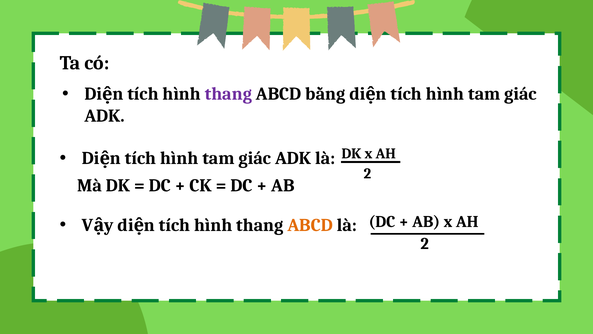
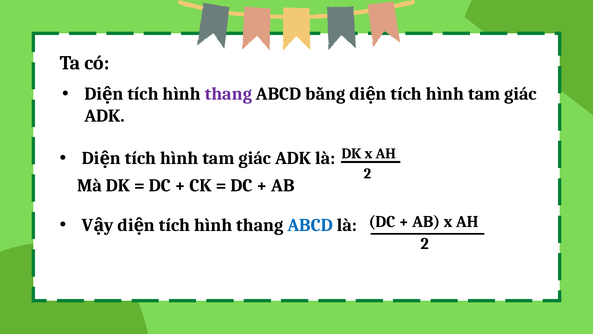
ABCD at (310, 225) colour: orange -> blue
